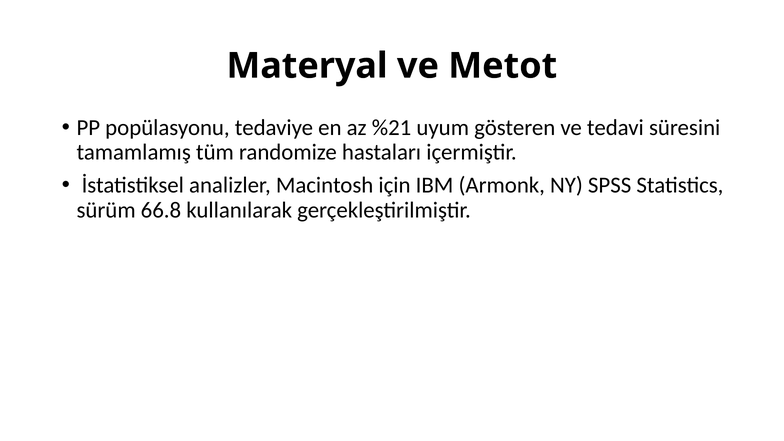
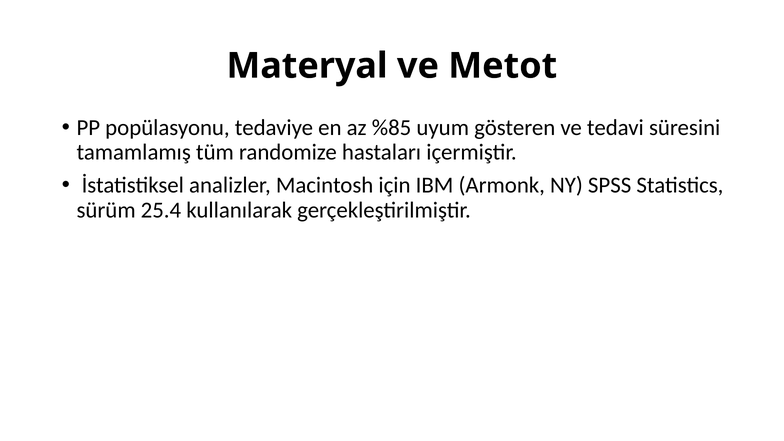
%21: %21 -> %85
66.8: 66.8 -> 25.4
